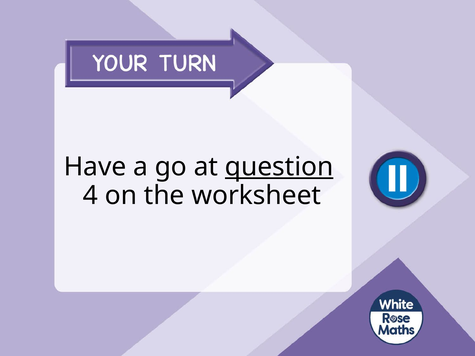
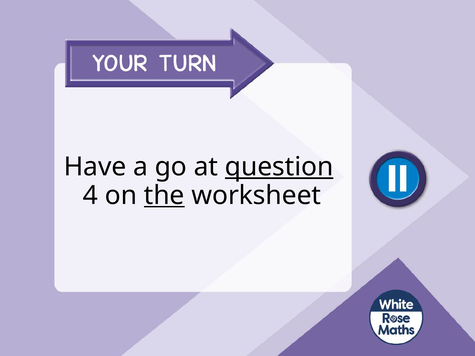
the underline: none -> present
